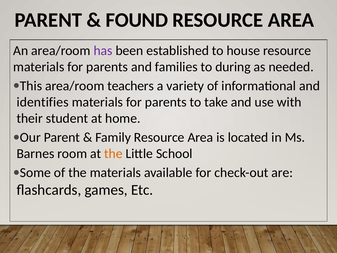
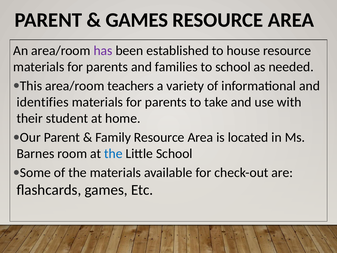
FOUND at (137, 20): FOUND -> GAMES
to during: during -> school
the at (113, 154) colour: orange -> blue
